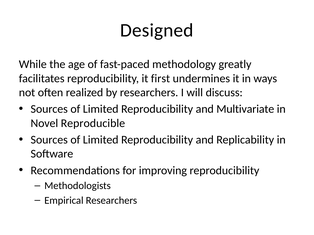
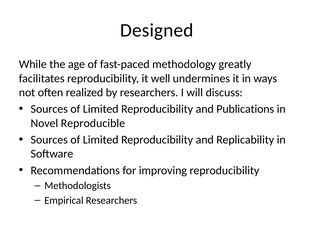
first: first -> well
Multivariate: Multivariate -> Publications
